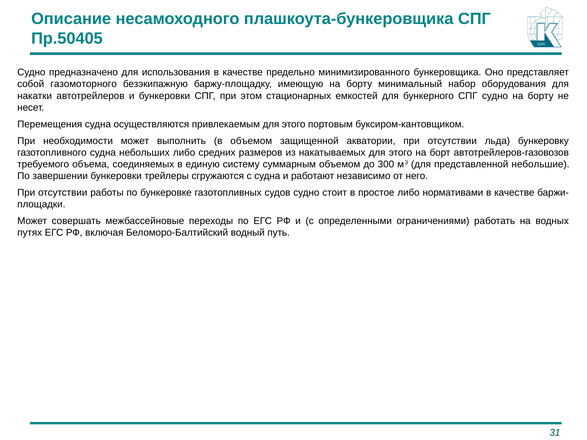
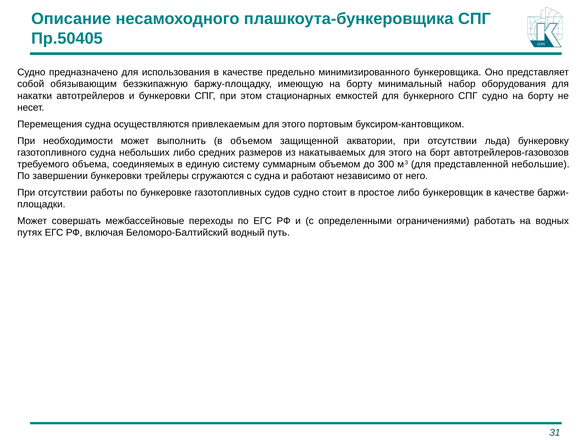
газомоторного: газомоторного -> обязывающим
нормативами: нормативами -> бункеровщик
